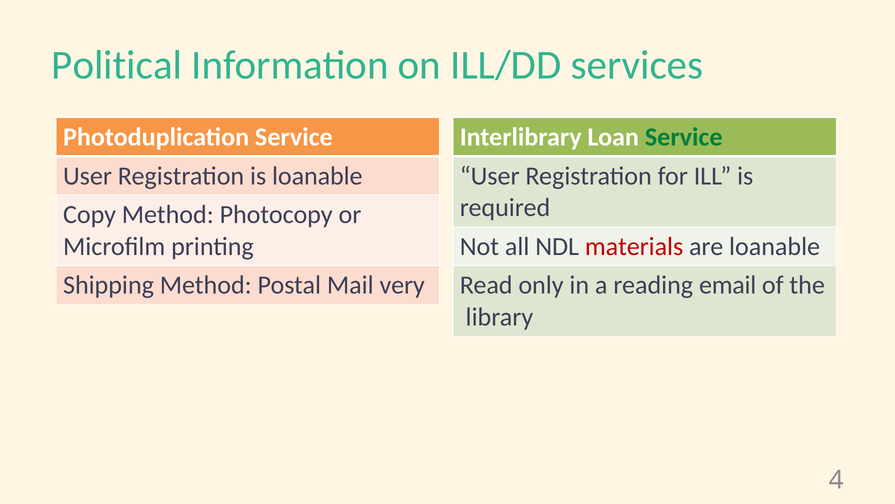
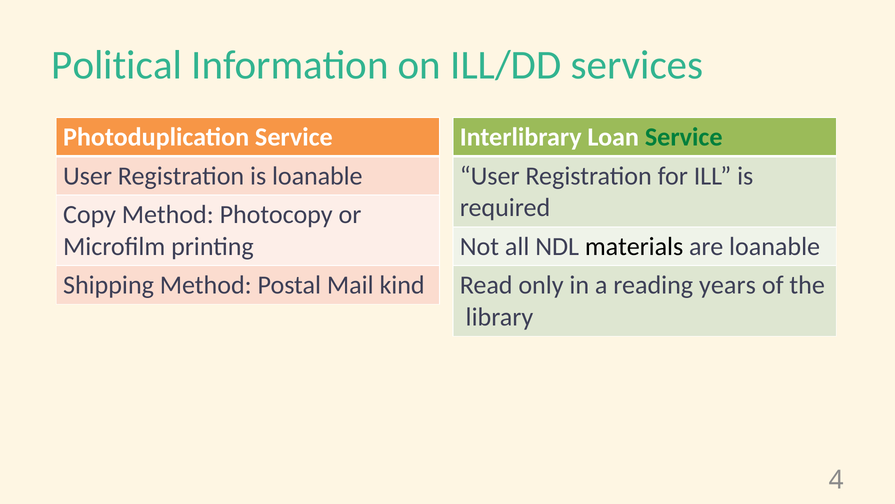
materials colour: red -> black
very: very -> kind
email: email -> years
